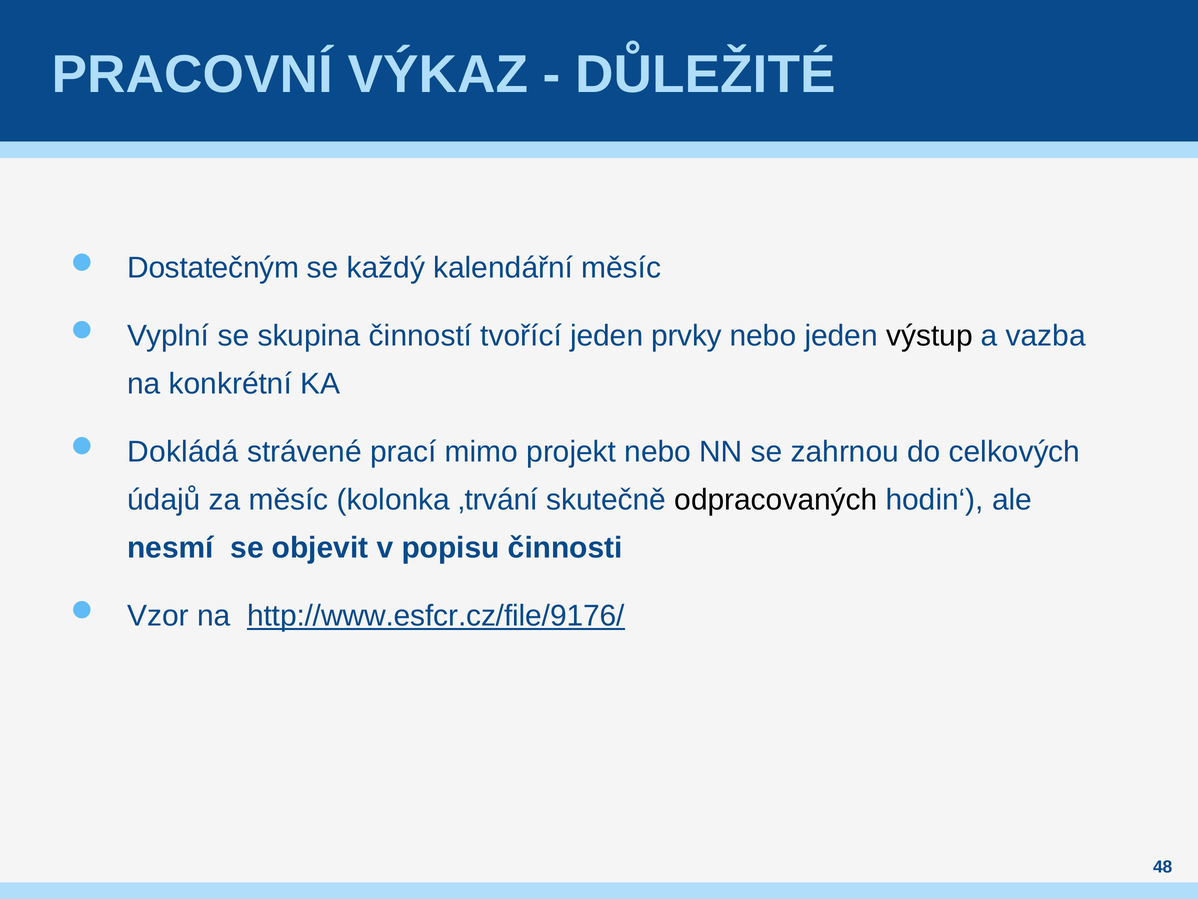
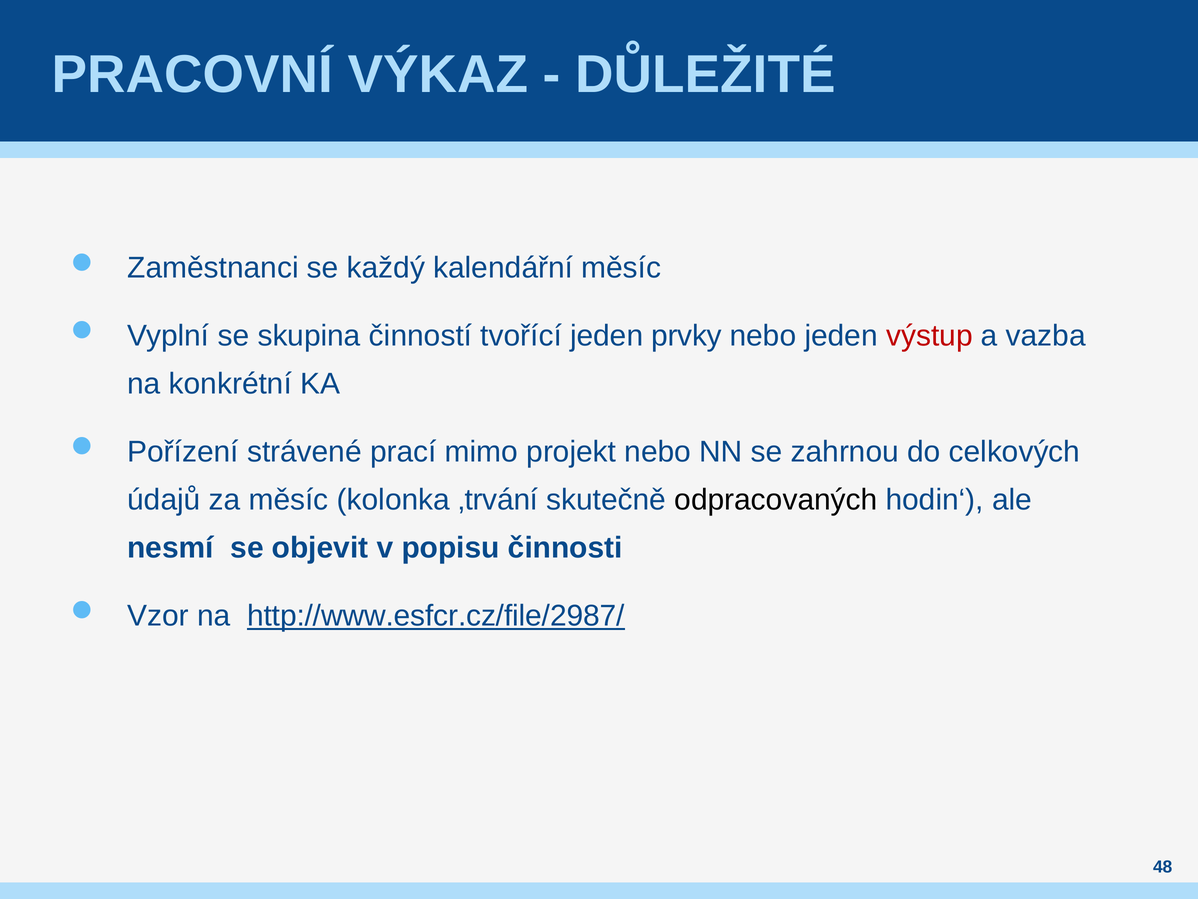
Dostatečným: Dostatečným -> Zaměstnanci
výstup colour: black -> red
Dokládá: Dokládá -> Pořízení
http://www.esfcr.cz/file/9176/: http://www.esfcr.cz/file/9176/ -> http://www.esfcr.cz/file/2987/
